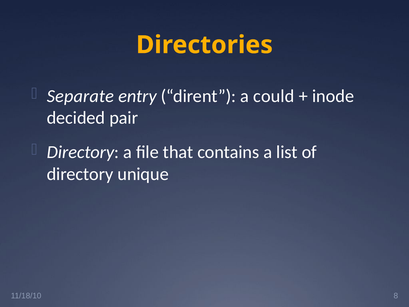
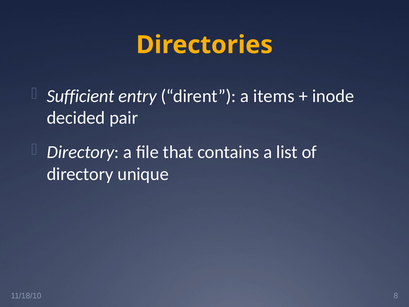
Separate: Separate -> Sufficient
could: could -> items
